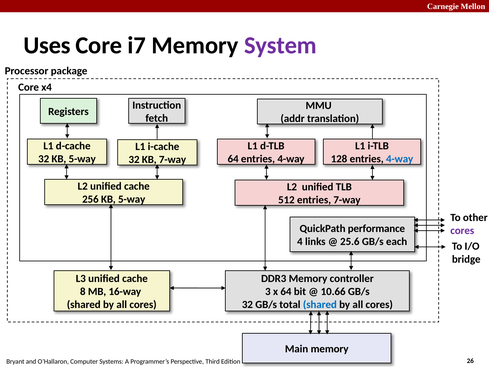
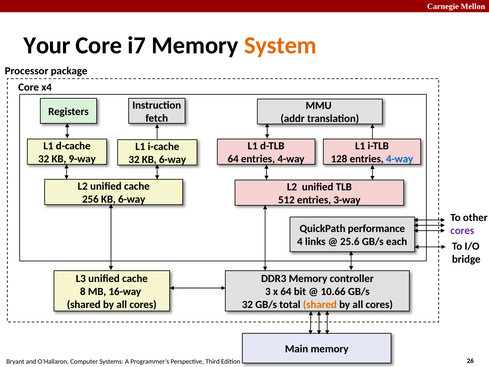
Uses: Uses -> Your
System colour: purple -> orange
32 KB 5-way: 5-way -> 9-way
32 KB 7-way: 7-way -> 6-way
256 KB 5-way: 5-way -> 6-way
entries 7-way: 7-way -> 3-way
shared at (320, 305) colour: blue -> orange
